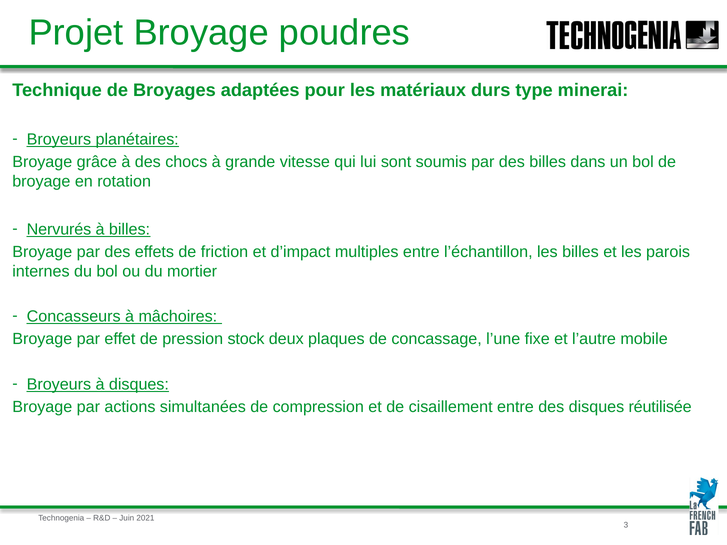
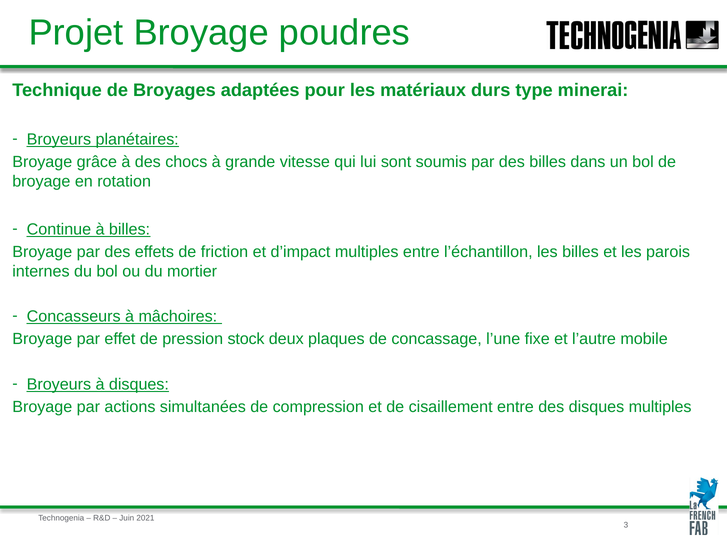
Nervurés: Nervurés -> Continue
disques réutilisée: réutilisée -> multiples
